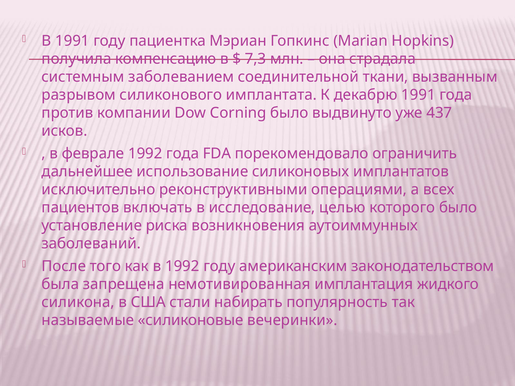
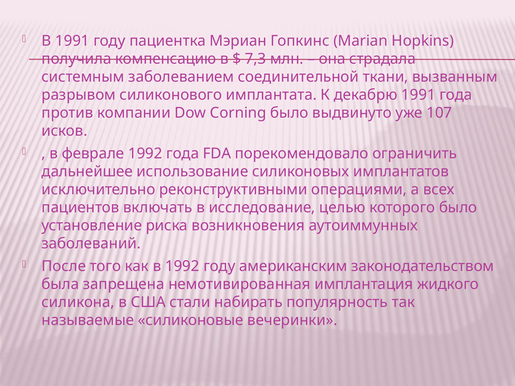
437: 437 -> 107
